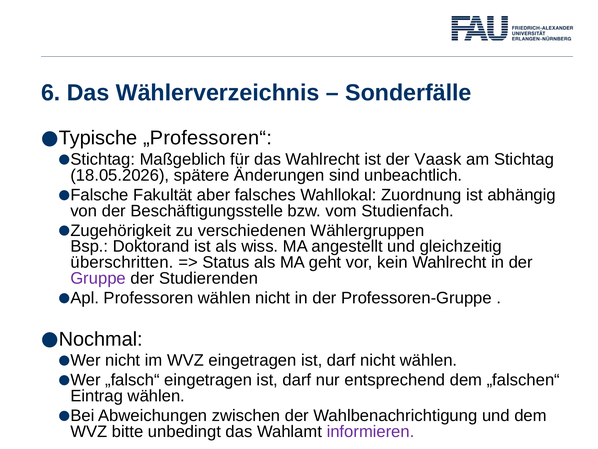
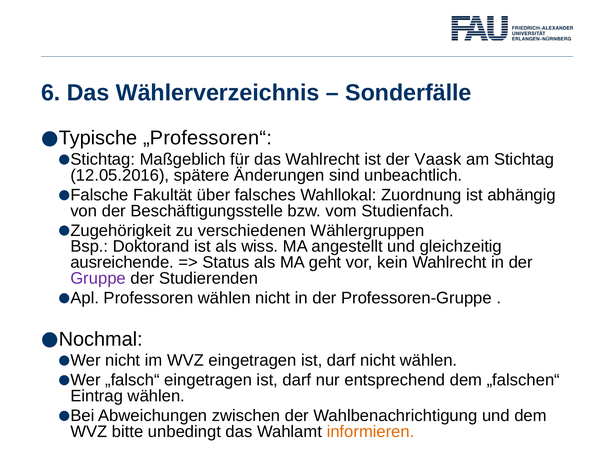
18.05.2026: 18.05.2026 -> 12.05.2016
aber: aber -> über
überschritten: überschritten -> ausreichende
informieren colour: purple -> orange
